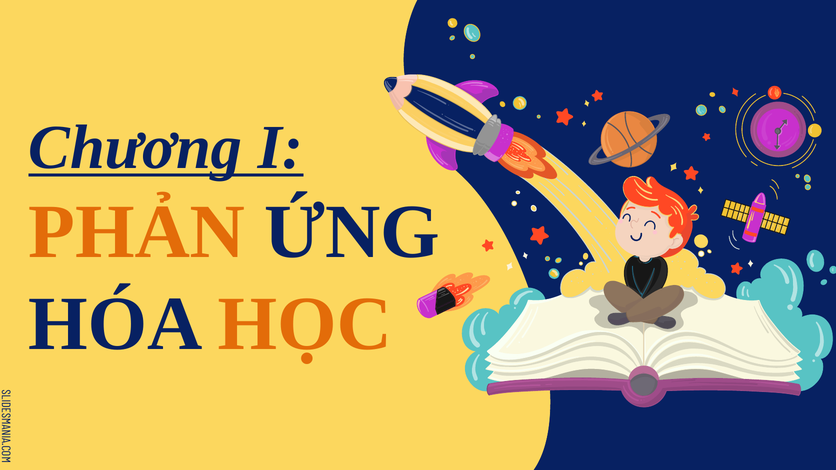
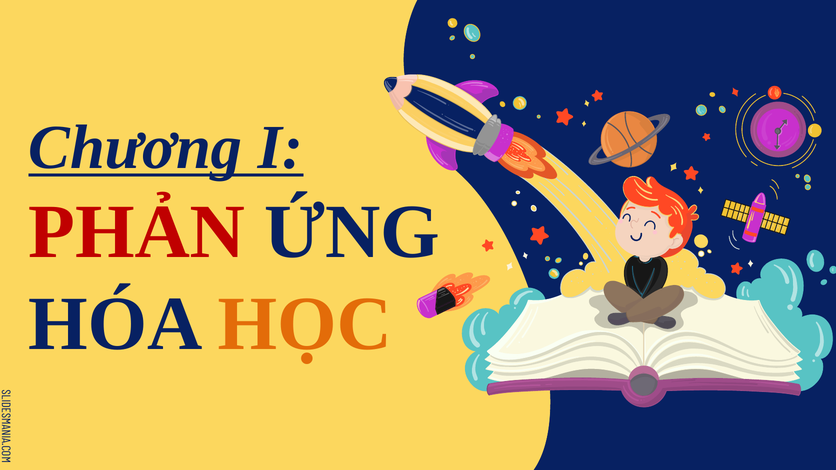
PHẢN colour: orange -> red
